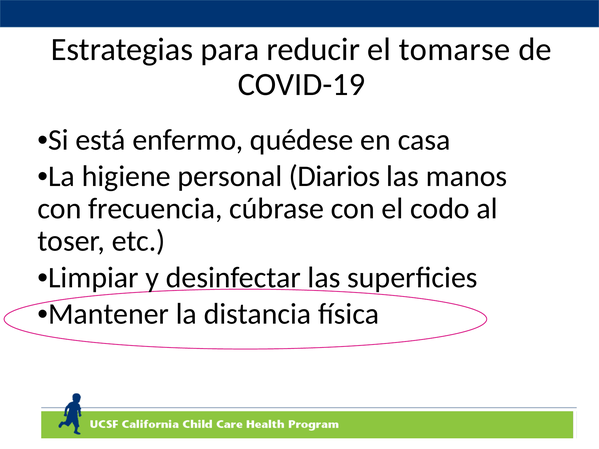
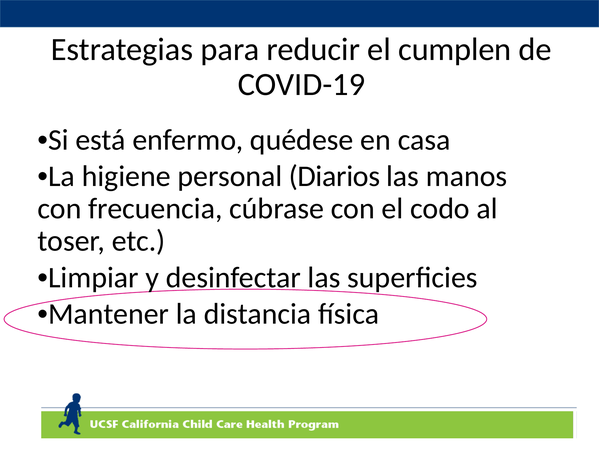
tomarse: tomarse -> cumplen
